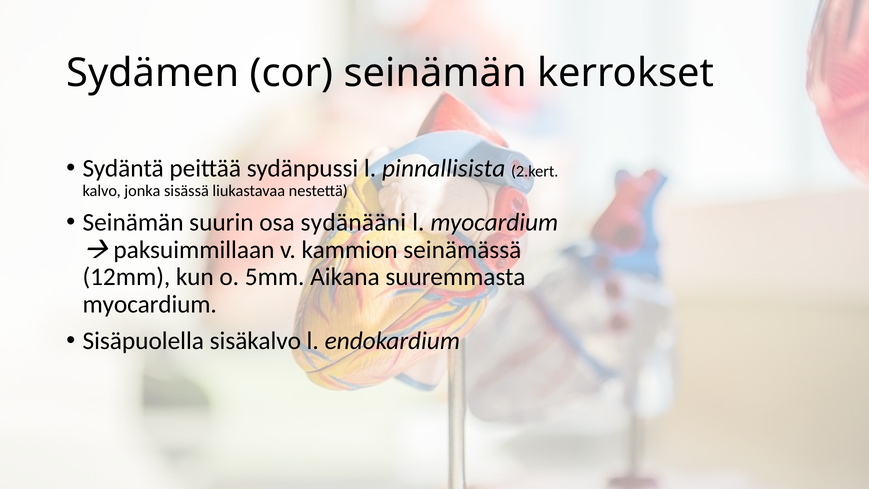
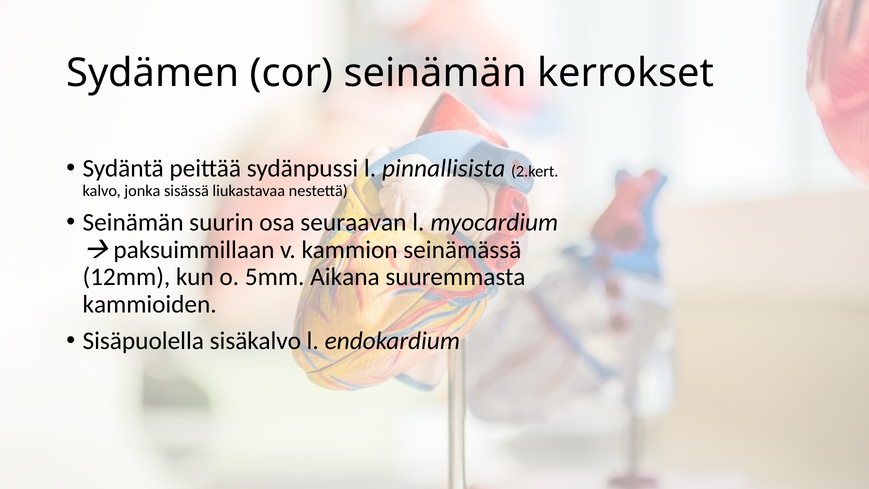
sydänääni: sydänääni -> seuraavan
myocardium at (150, 304): myocardium -> kammioiden
